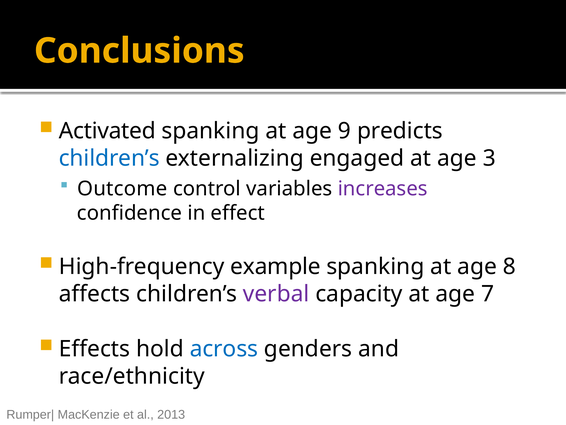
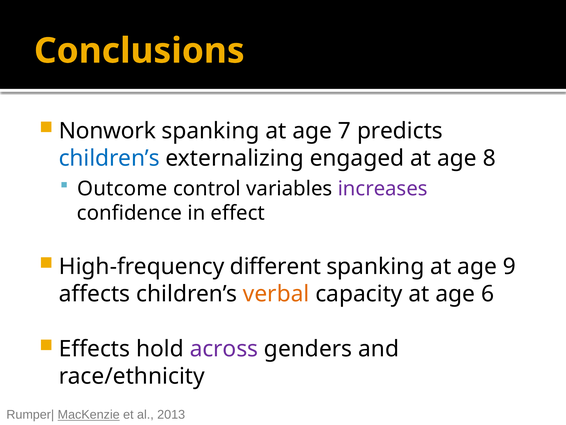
Activated: Activated -> Nonwork
9: 9 -> 7
3: 3 -> 8
example: example -> different
8: 8 -> 9
verbal colour: purple -> orange
7: 7 -> 6
across colour: blue -> purple
MacKenzie underline: none -> present
